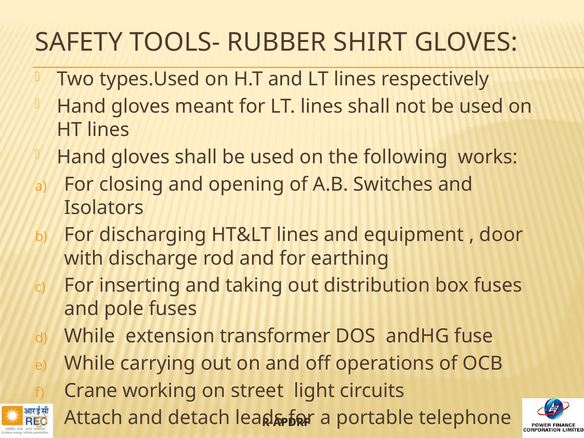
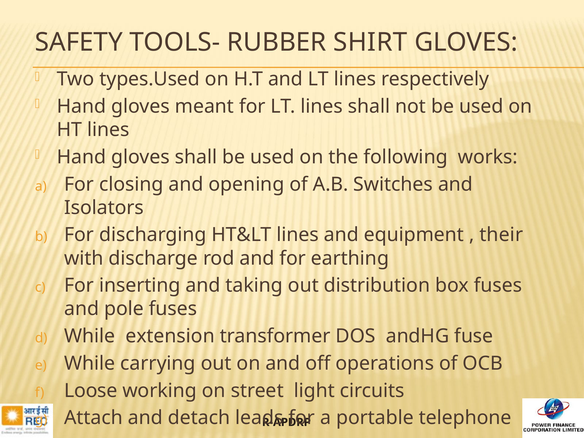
door: door -> their
Crane: Crane -> Loose
